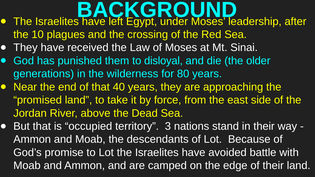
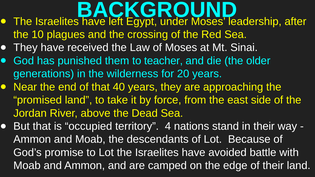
disloyal: disloyal -> teacher
80: 80 -> 20
3: 3 -> 4
